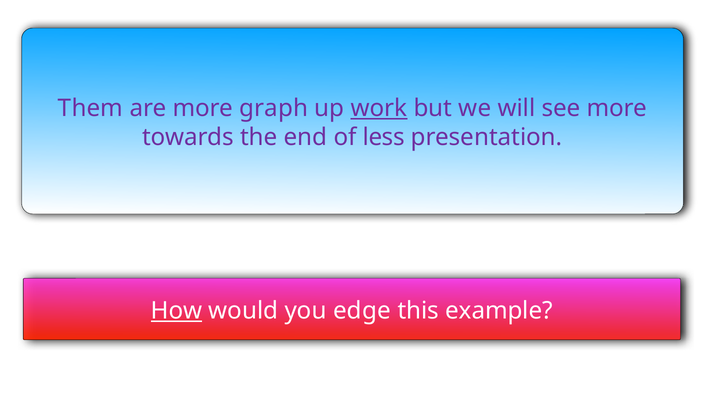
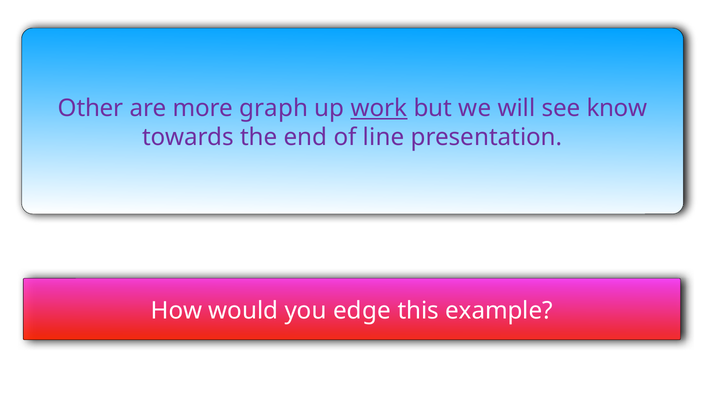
Them: Them -> Other
see more: more -> know
less: less -> line
How underline: present -> none
